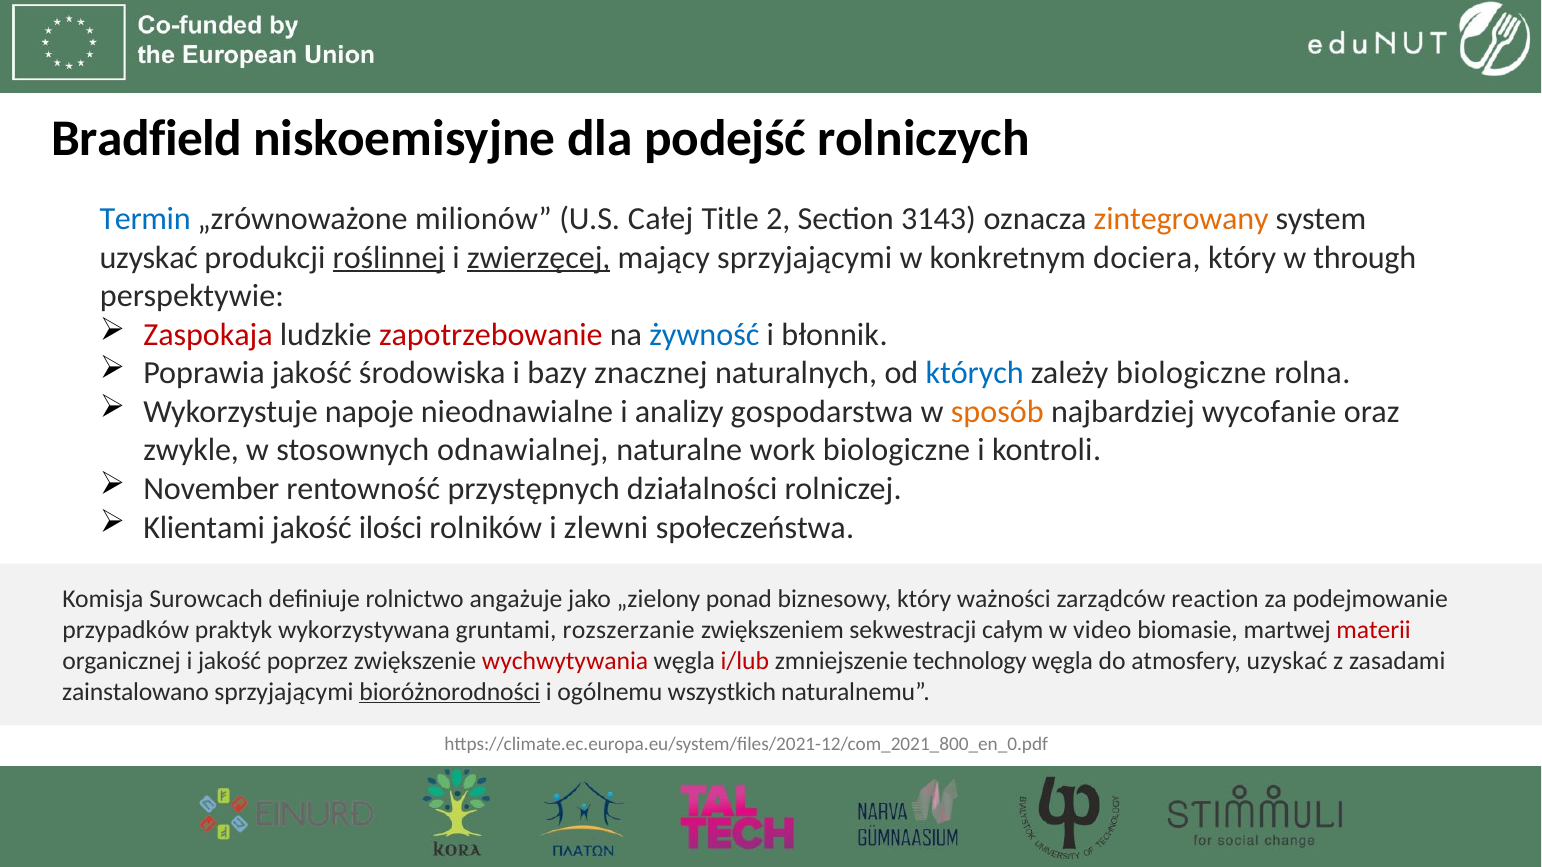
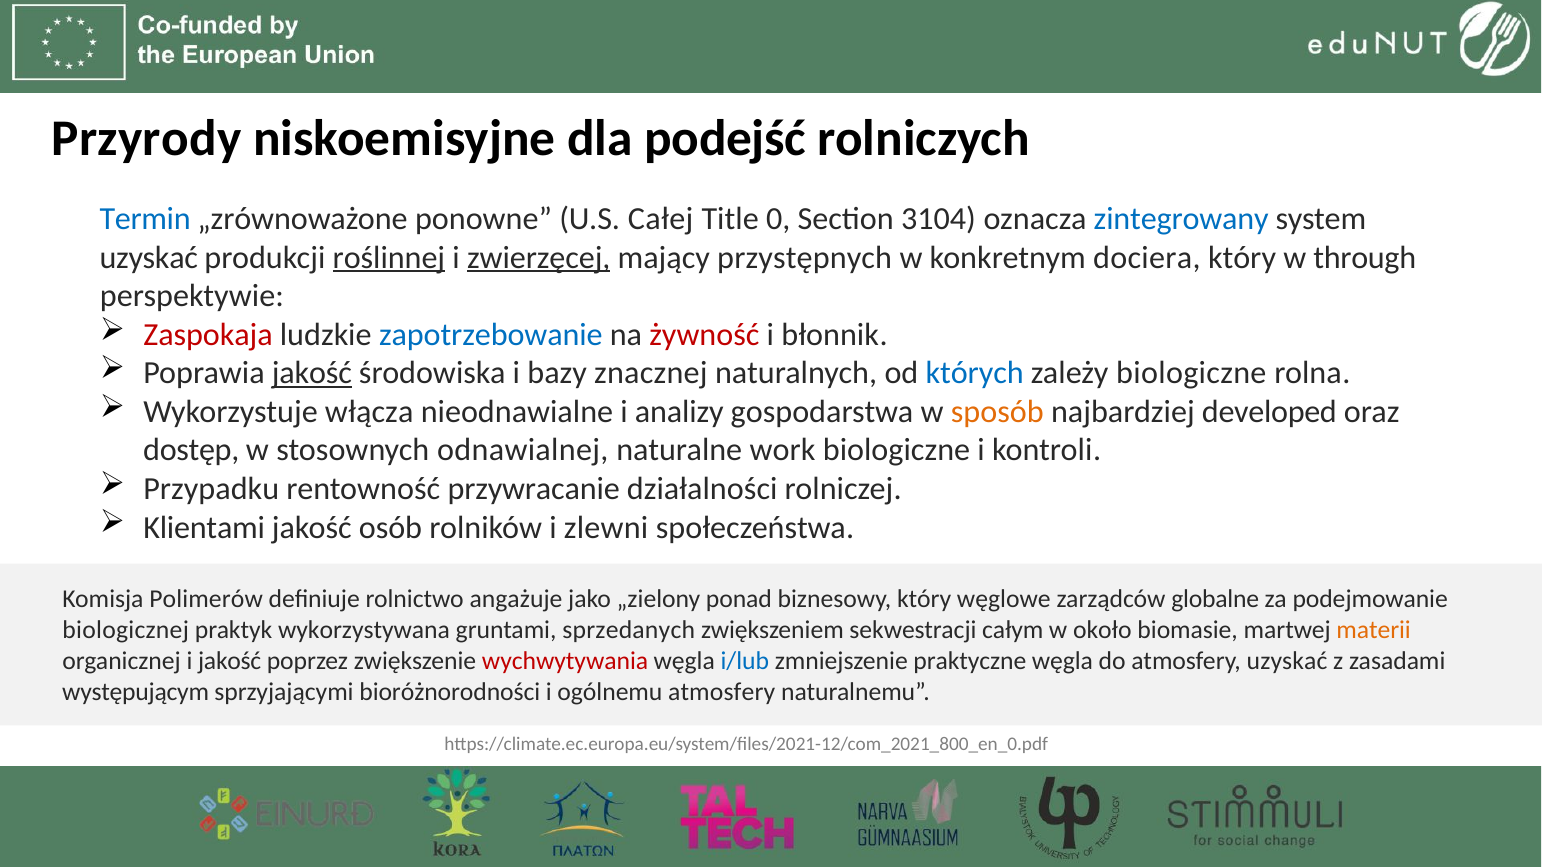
Bradfield: Bradfield -> Przyrody
milionów: milionów -> ponowne
2: 2 -> 0
3143: 3143 -> 3104
zintegrowany colour: orange -> blue
mający sprzyjającymi: sprzyjającymi -> przystępnych
zapotrzebowanie colour: red -> blue
żywność colour: blue -> red
jakość at (312, 373) underline: none -> present
napoje: napoje -> włącza
wycofanie: wycofanie -> developed
zwykle: zwykle -> dostęp
November: November -> Przypadku
przystępnych: przystępnych -> przywracanie
ilości: ilości -> osób
Surowcach: Surowcach -> Polimerów
ważności: ważności -> węglowe
reaction: reaction -> globalne
przypadków: przypadków -> biologicznej
rozszerzanie: rozszerzanie -> sprzedanych
video: video -> około
materii colour: red -> orange
i/lub colour: red -> blue
technology: technology -> praktyczne
zainstalowano: zainstalowano -> występującym
bioróżnorodności underline: present -> none
ogólnemu wszystkich: wszystkich -> atmosfery
